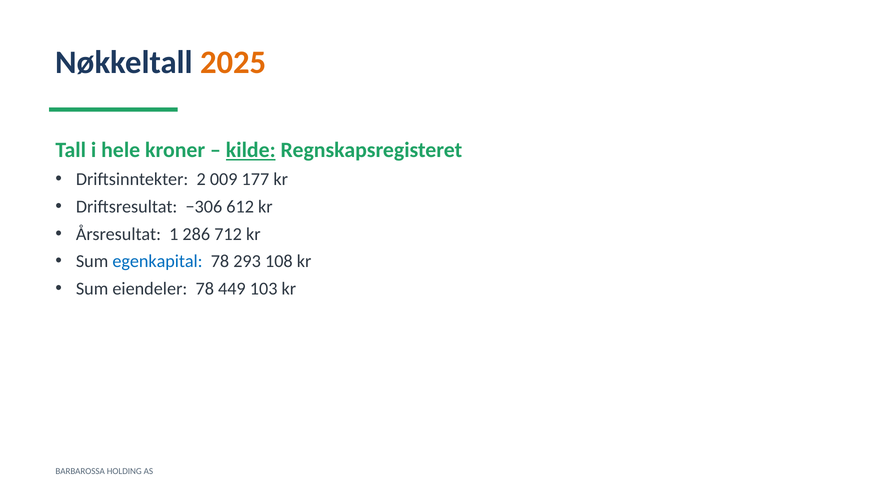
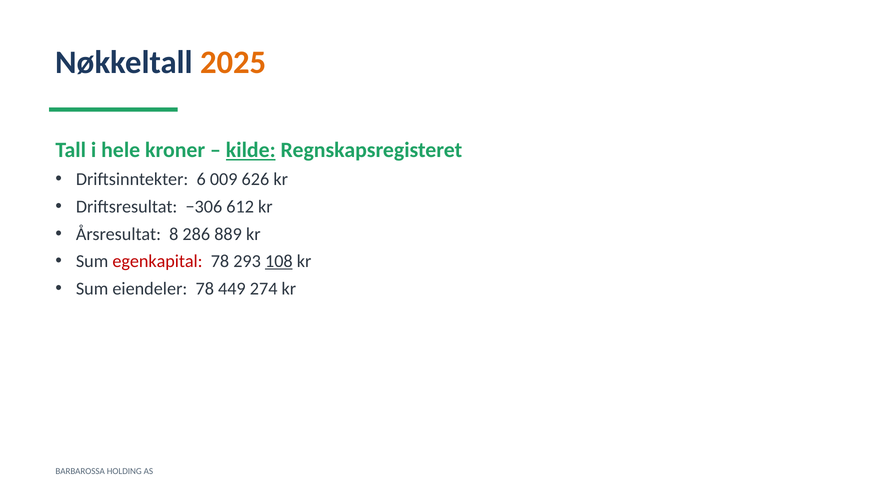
2: 2 -> 6
177: 177 -> 626
1: 1 -> 8
712: 712 -> 889
egenkapital colour: blue -> red
108 underline: none -> present
103: 103 -> 274
